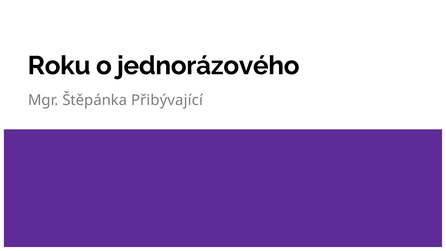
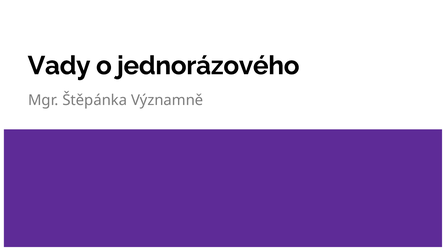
Roku: Roku -> Vady
Přibývající: Přibývající -> Významně
